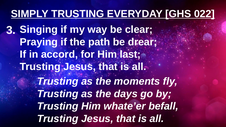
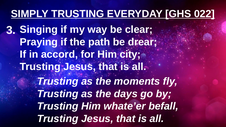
last: last -> city
